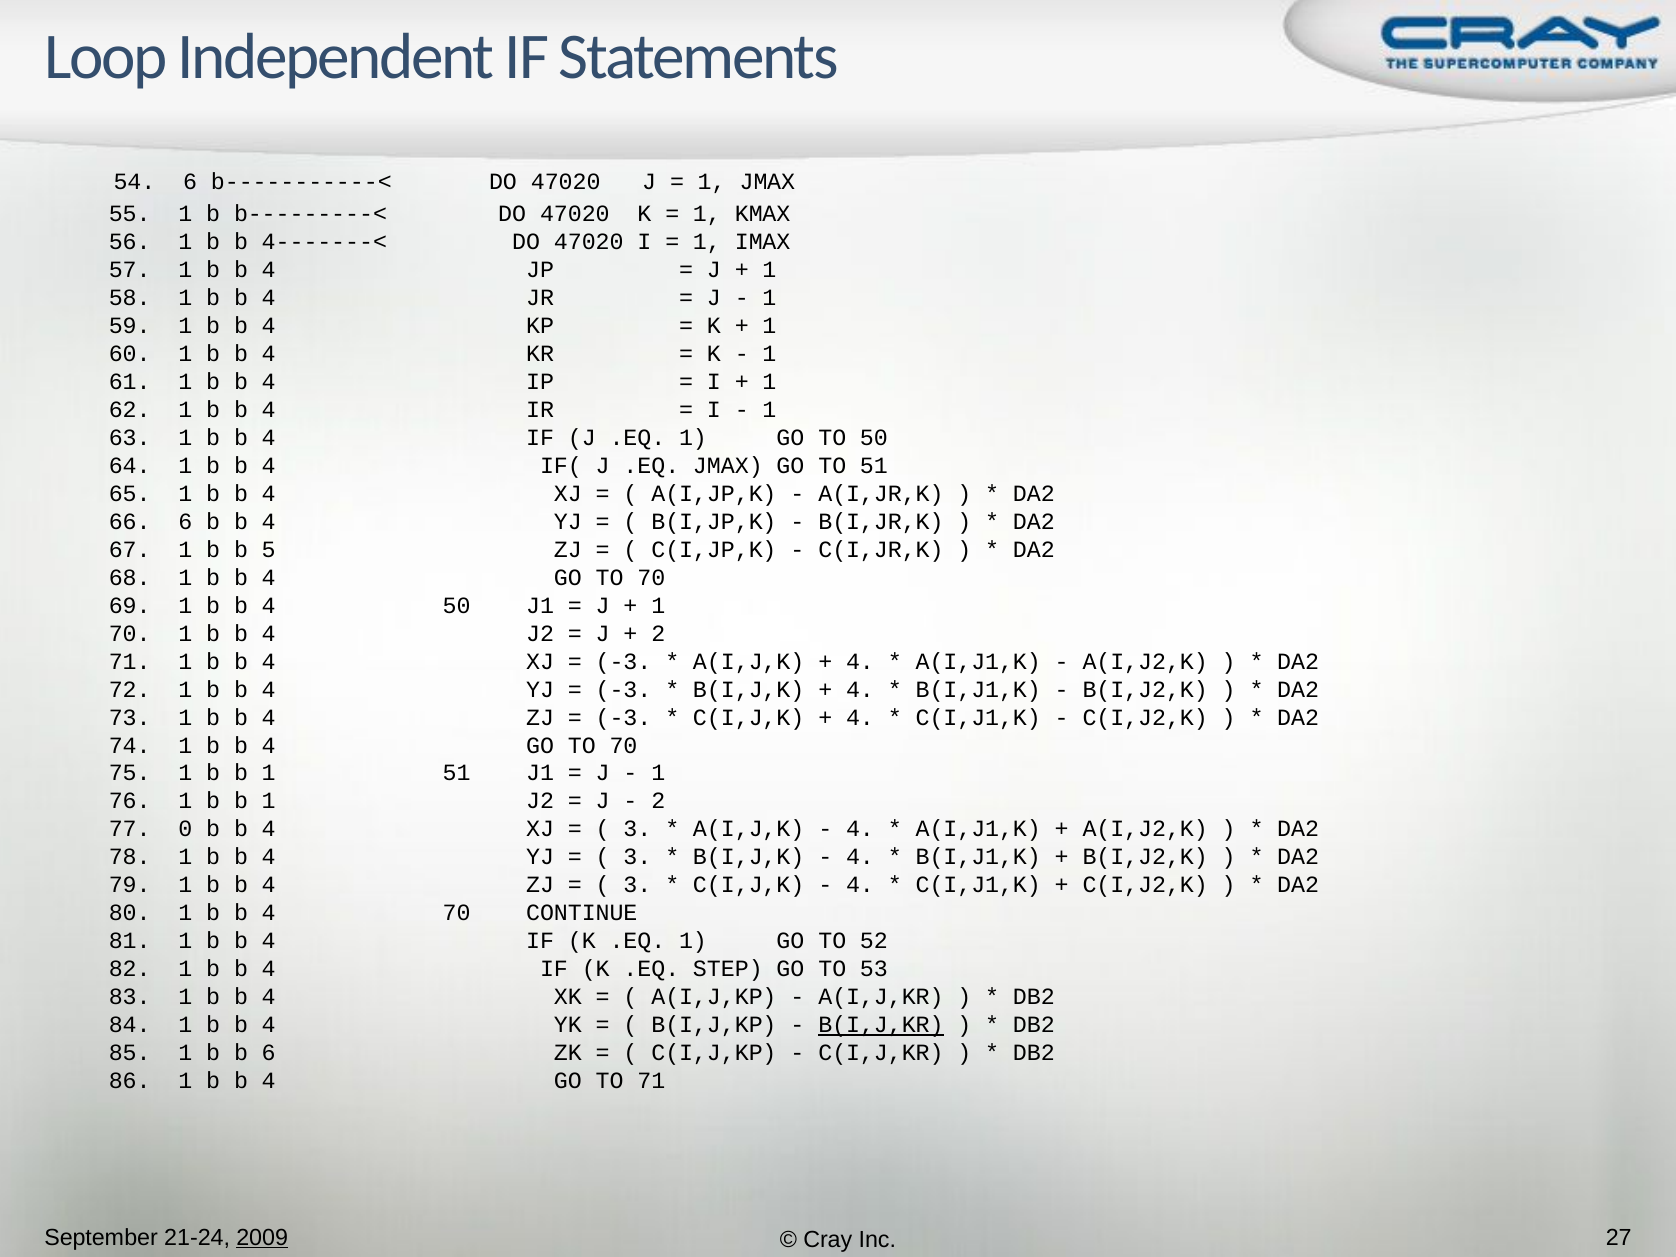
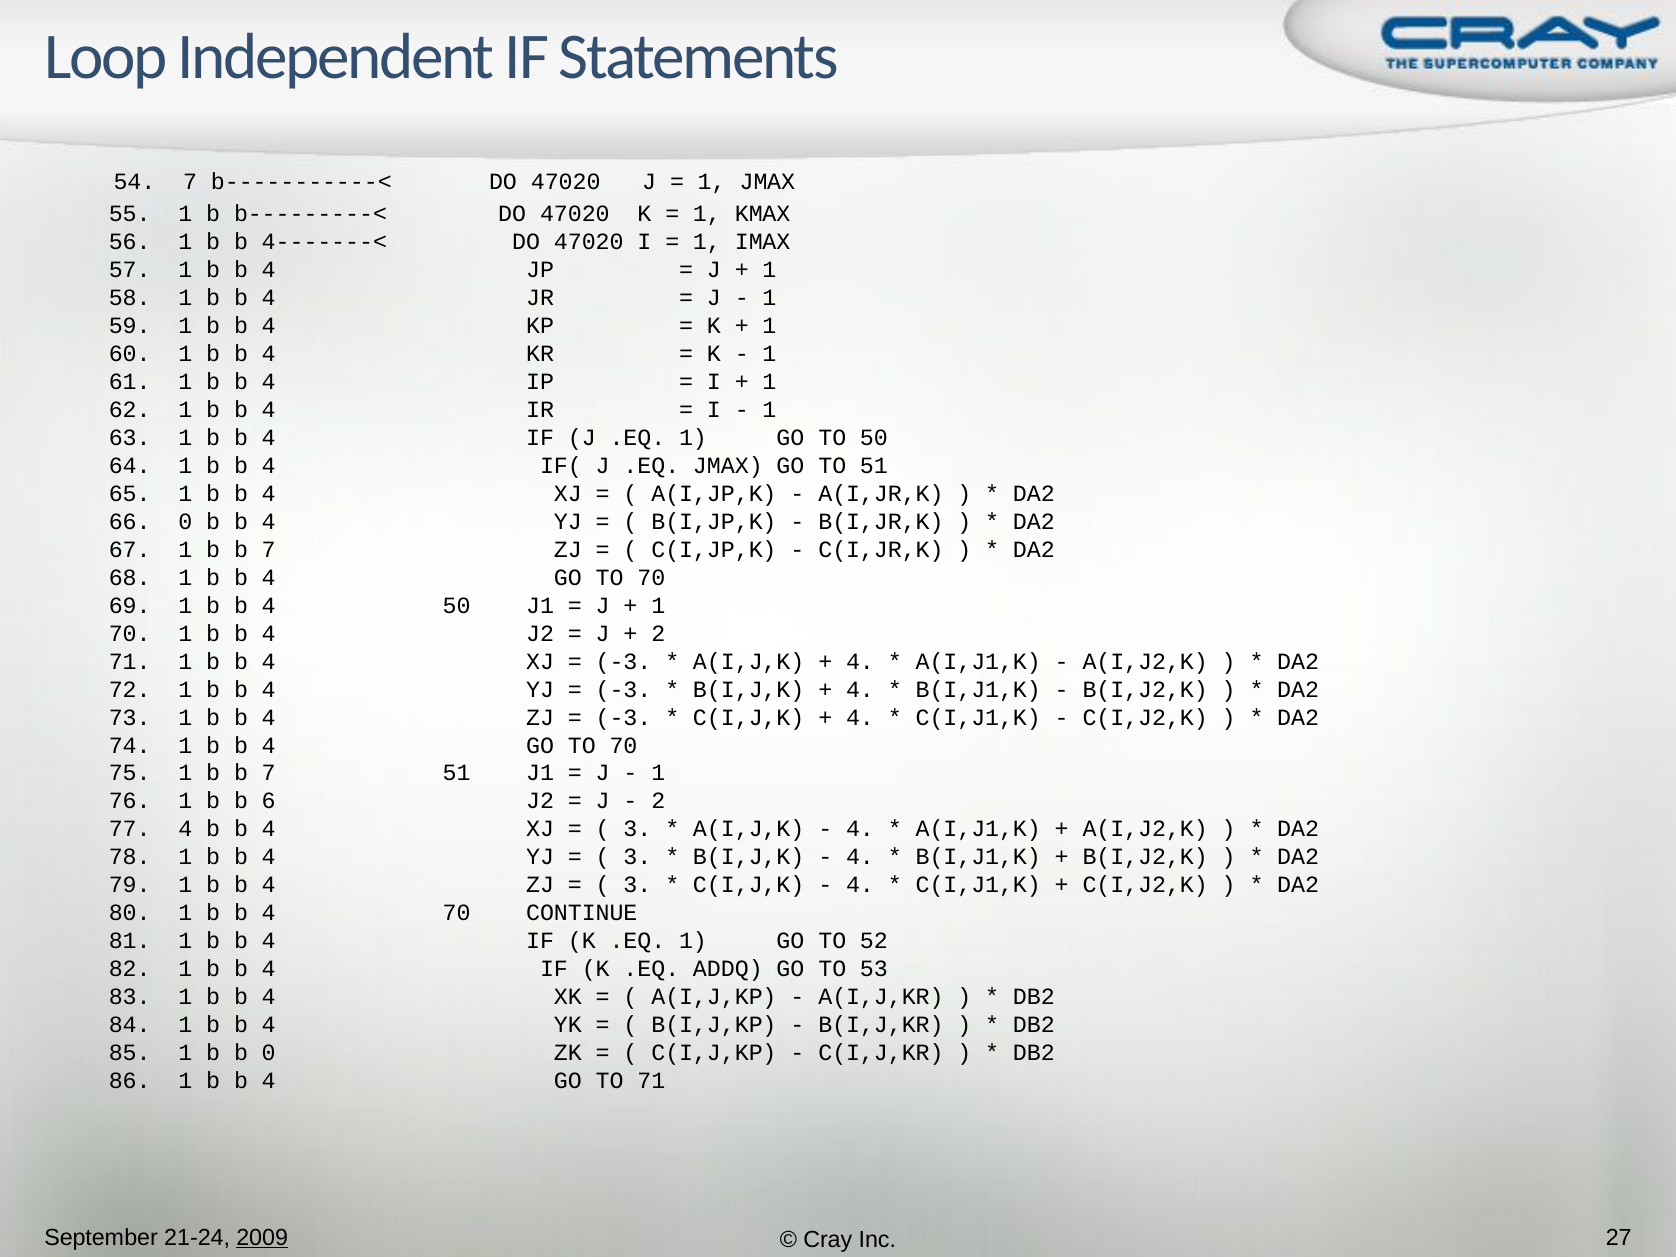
54 6: 6 -> 7
66 6: 6 -> 0
5 at (269, 549): 5 -> 7
1 at (269, 773): 1 -> 7
1 at (269, 801): 1 -> 6
77 0: 0 -> 4
STEP: STEP -> ADDQ
B(I,J,KR underline: present -> none
b 6: 6 -> 0
